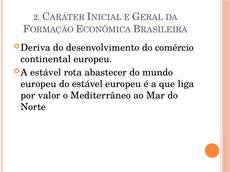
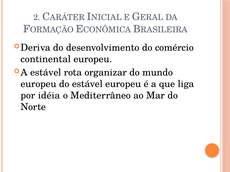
abastecer: abastecer -> organizar
valor: valor -> idéia
